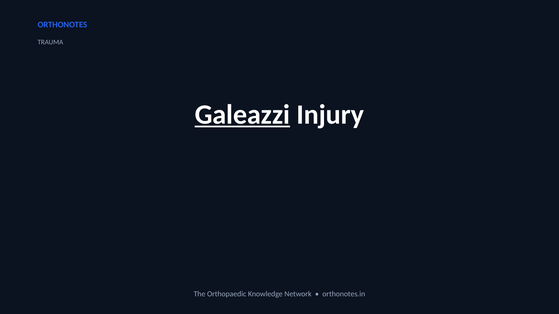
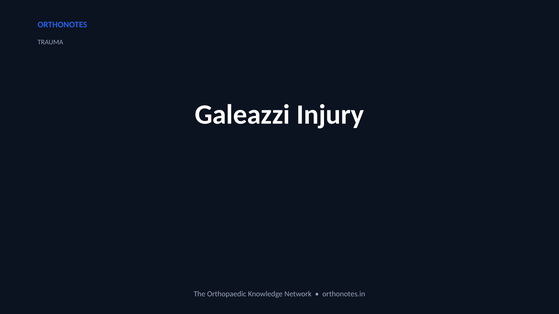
Galeazzi underline: present -> none
